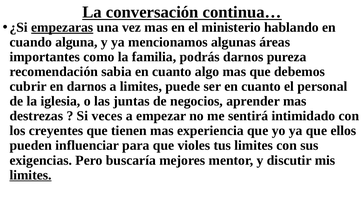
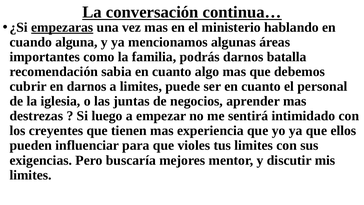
pureza: pureza -> batalla
veces: veces -> luego
limites at (31, 175) underline: present -> none
